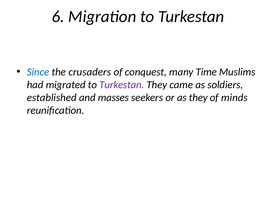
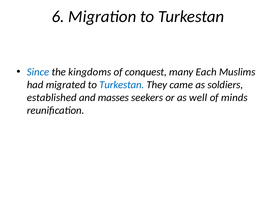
crusaders: crusaders -> kingdoms
Time: Time -> Each
Turkestan at (122, 85) colour: purple -> blue
as they: they -> well
